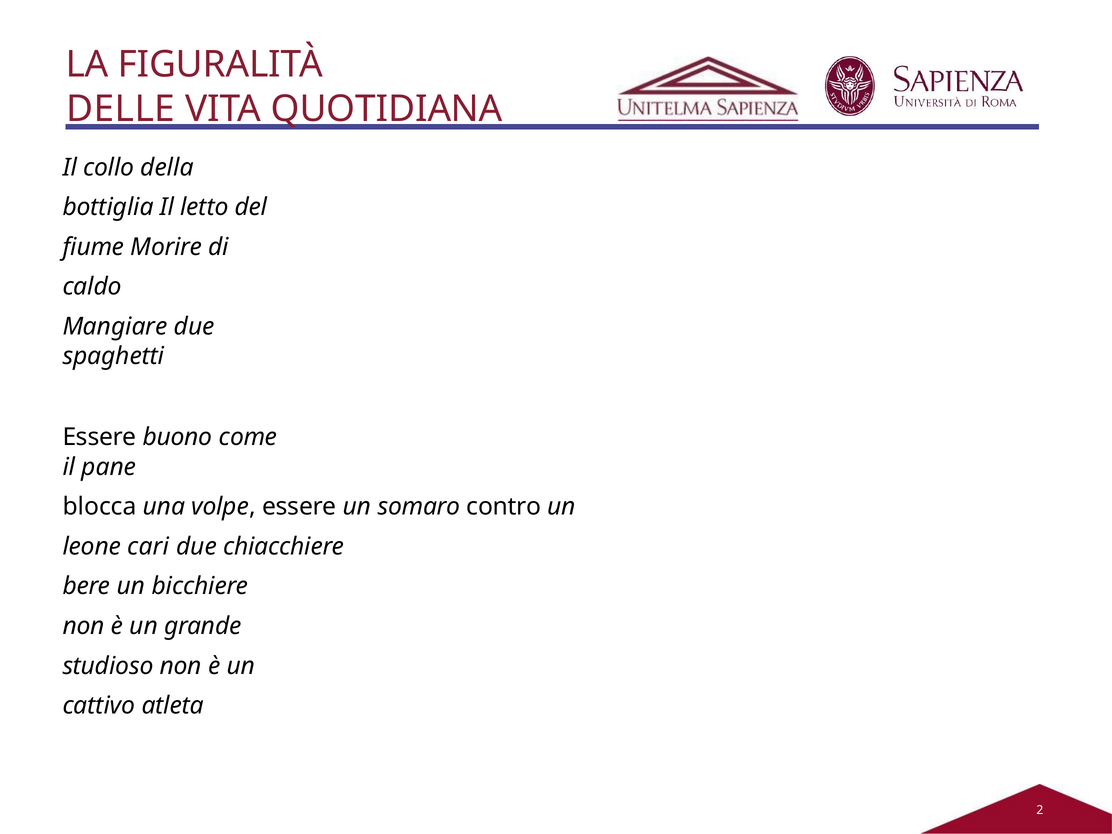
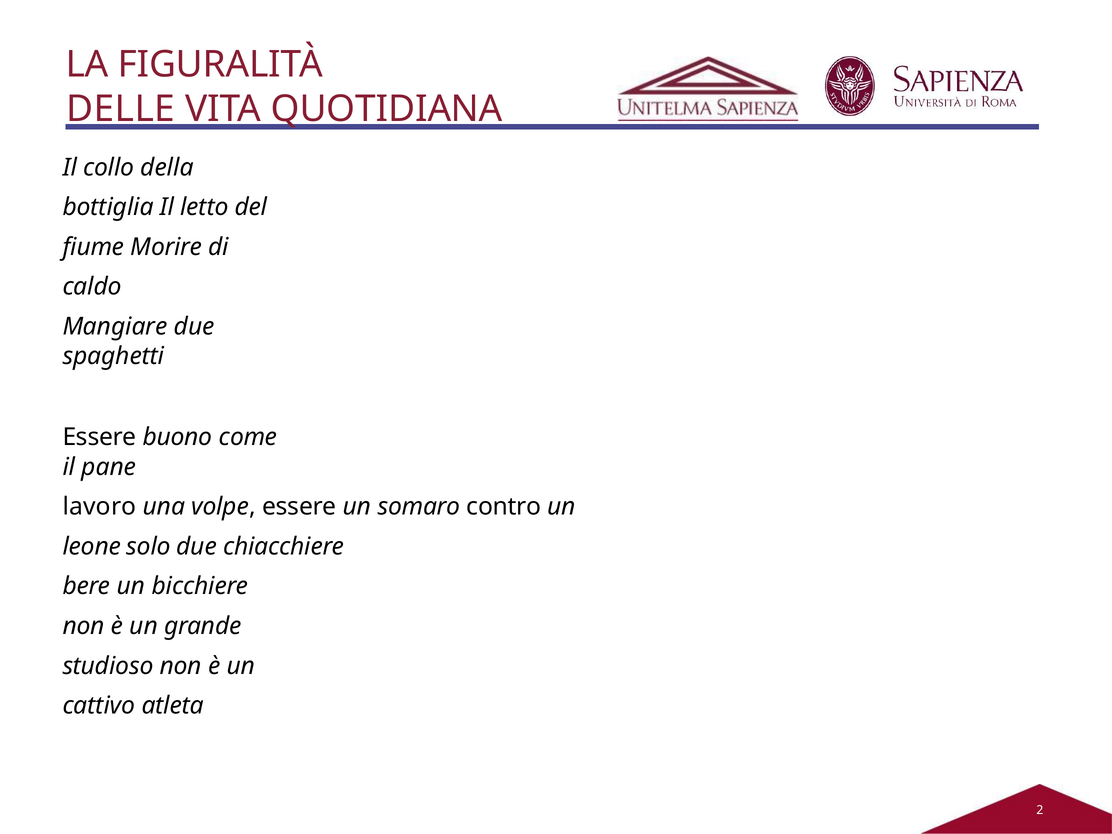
blocca: blocca -> lavoro
cari: cari -> solo
